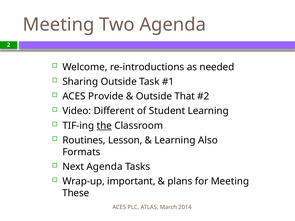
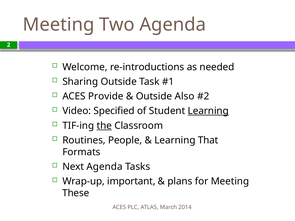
That: That -> Also
Different: Different -> Specified
Learning at (208, 111) underline: none -> present
Lesson: Lesson -> People
Also: Also -> That
